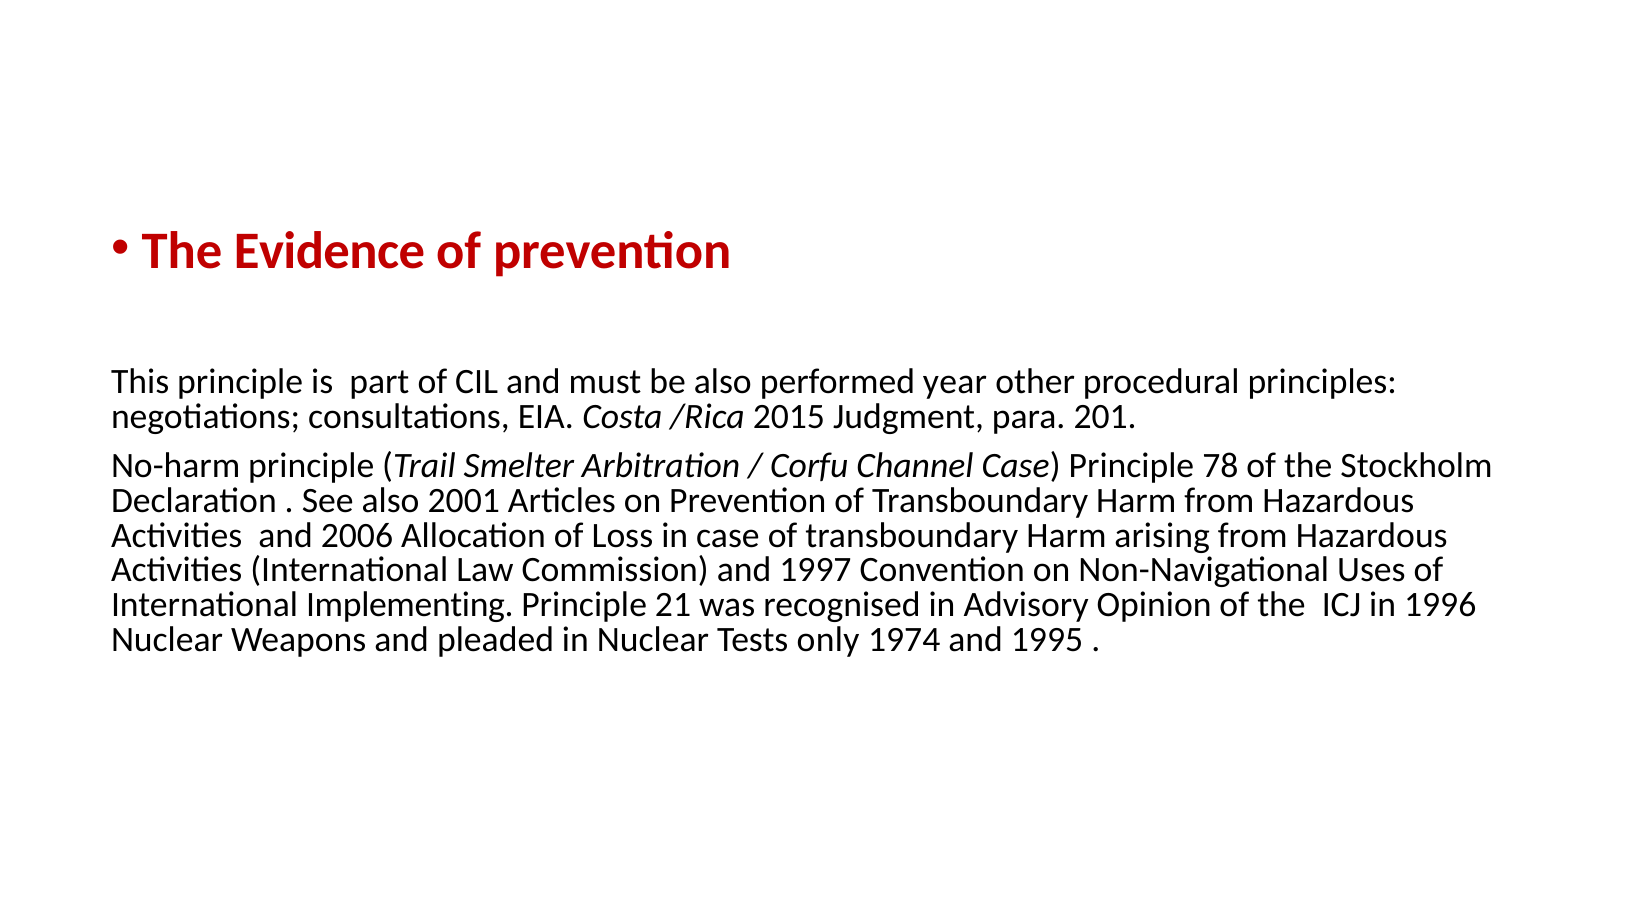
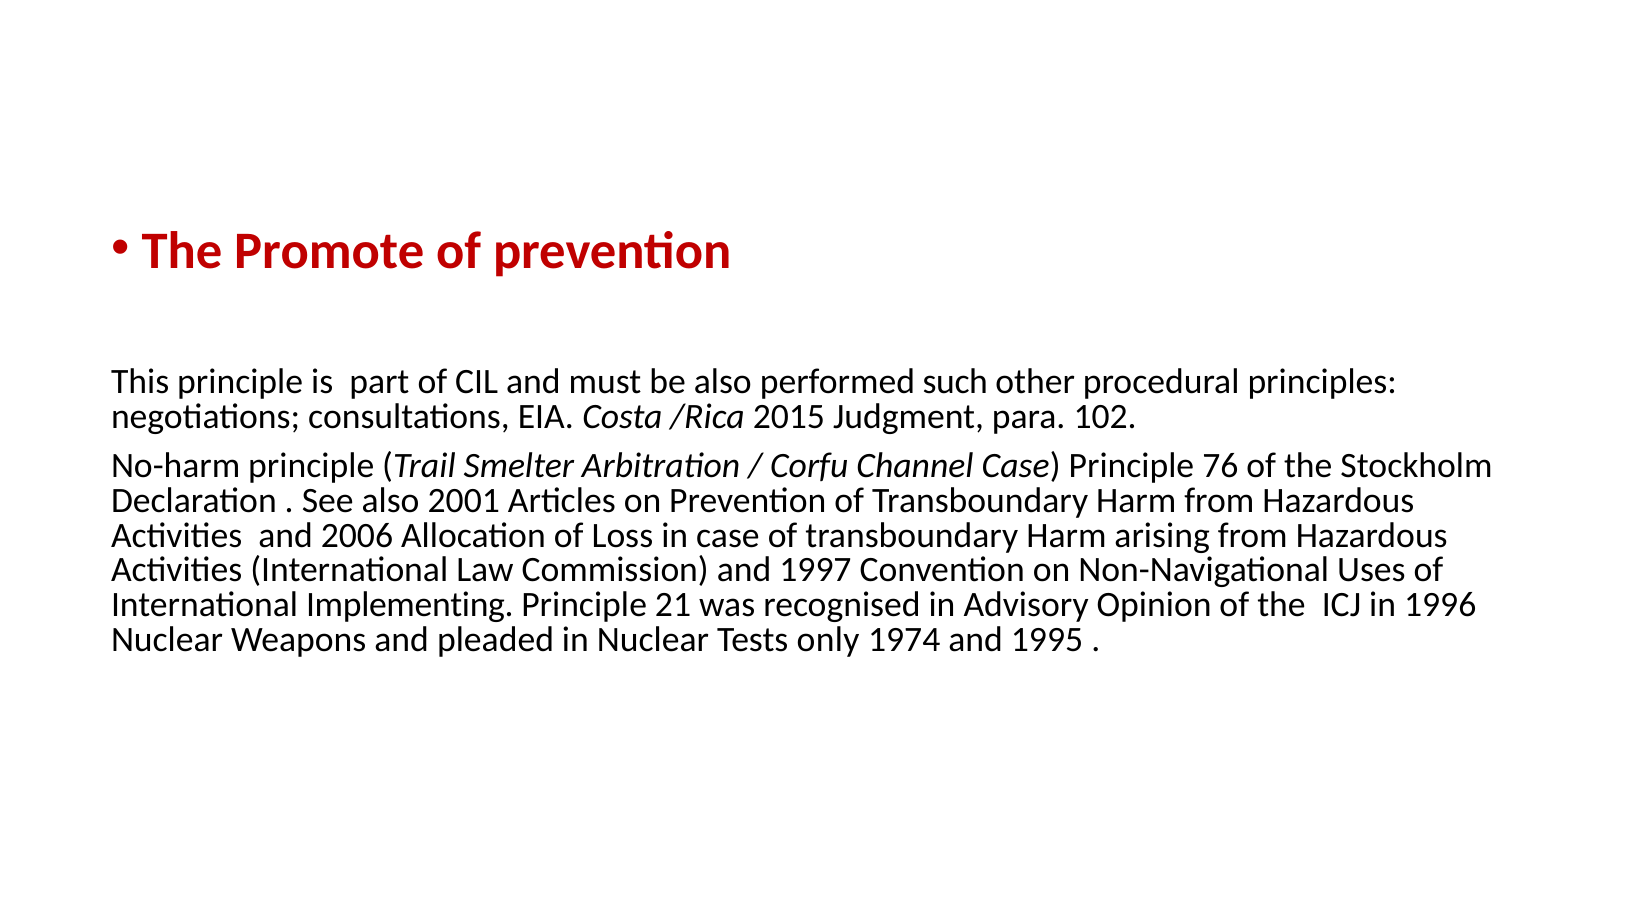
Evidence: Evidence -> Promote
year: year -> such
201: 201 -> 102
78: 78 -> 76
